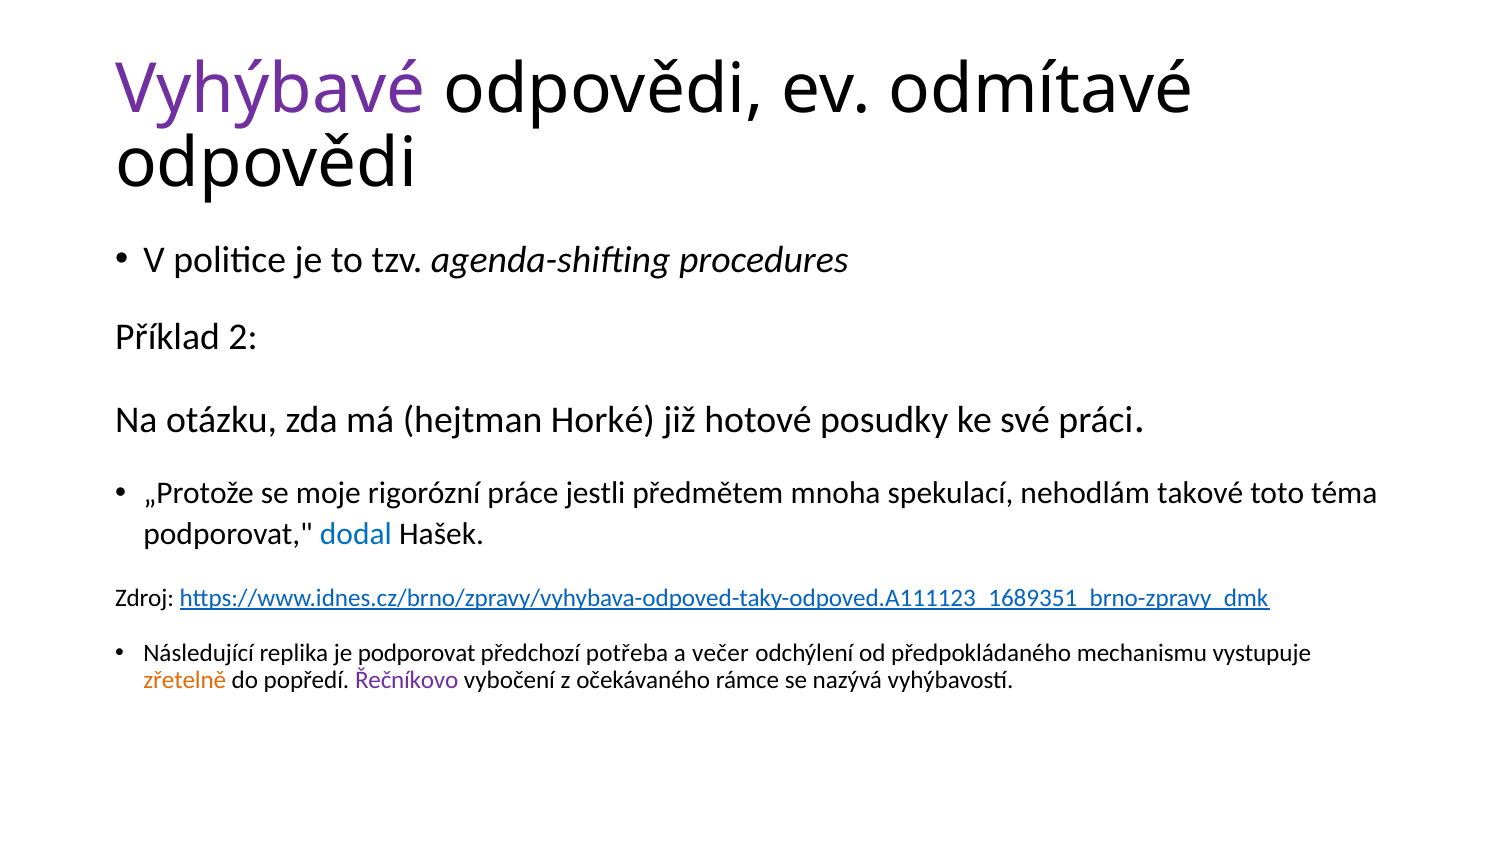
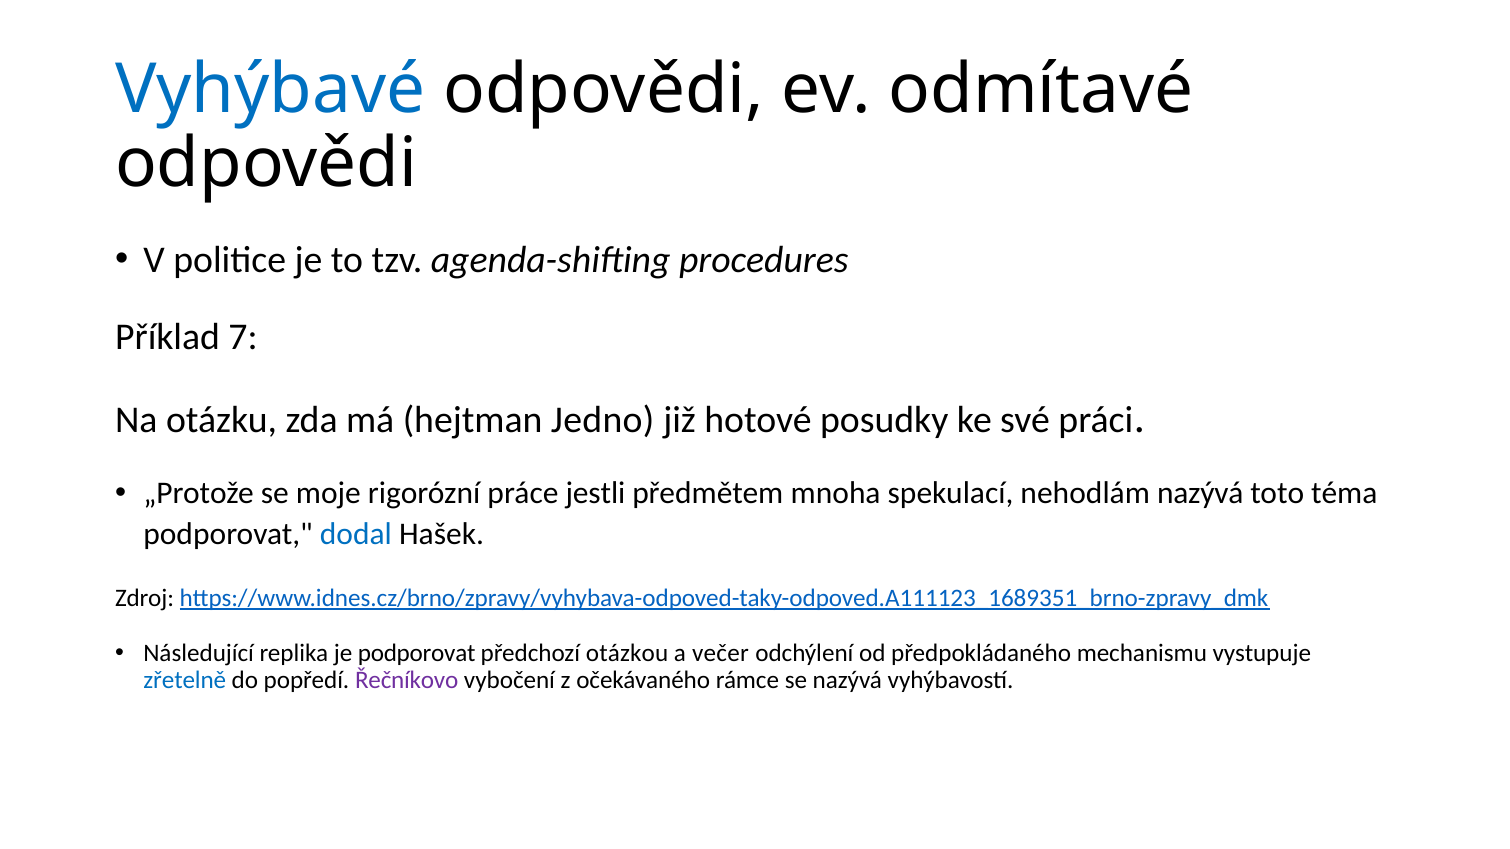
Vyhýbavé colour: purple -> blue
2: 2 -> 7
Horké: Horké -> Jedno
nehodlám takové: takové -> nazývá
potřeba: potřeba -> otázkou
zřetelně colour: orange -> blue
